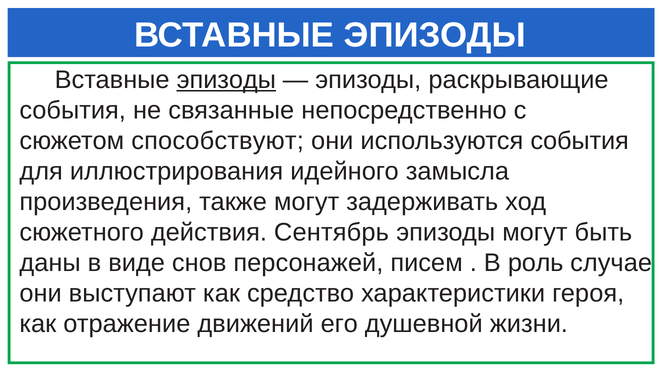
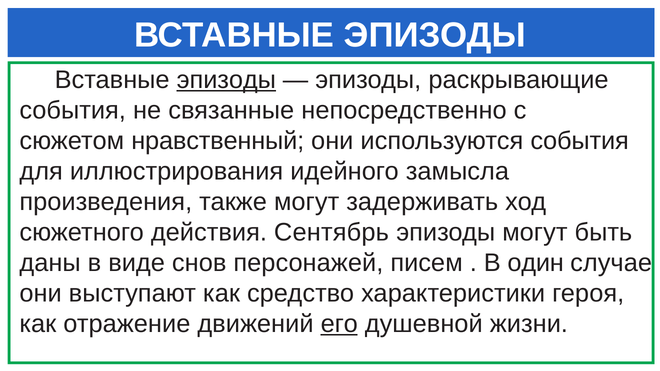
способствуют: способствуют -> нравственный
роль: роль -> один
его underline: none -> present
